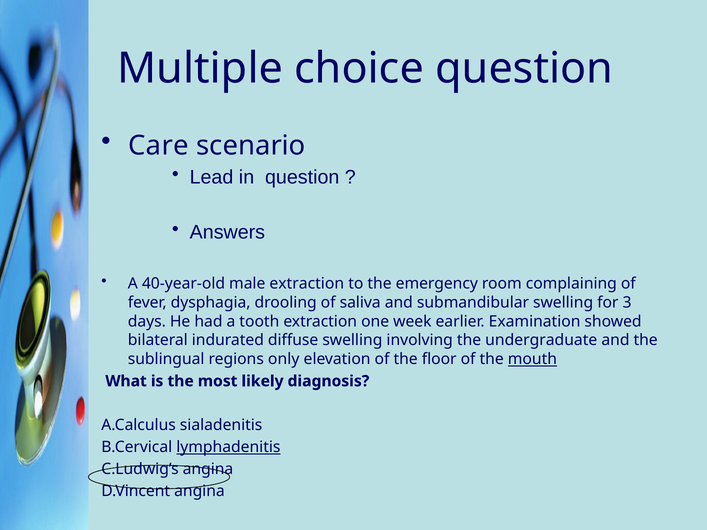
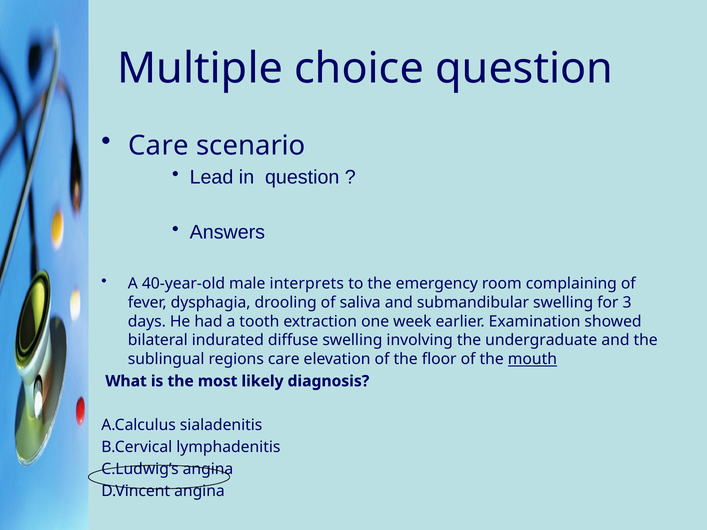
male extraction: extraction -> interprets
regions only: only -> care
lymphadenitis underline: present -> none
